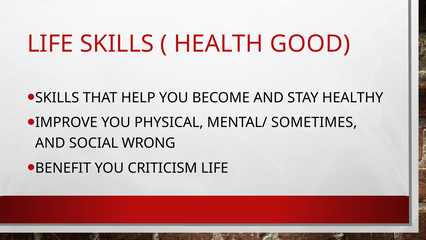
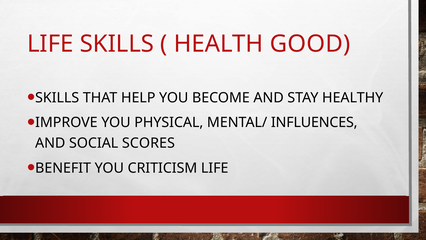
SOMETIMES: SOMETIMES -> INFLUENCES
WRONG: WRONG -> SCORES
